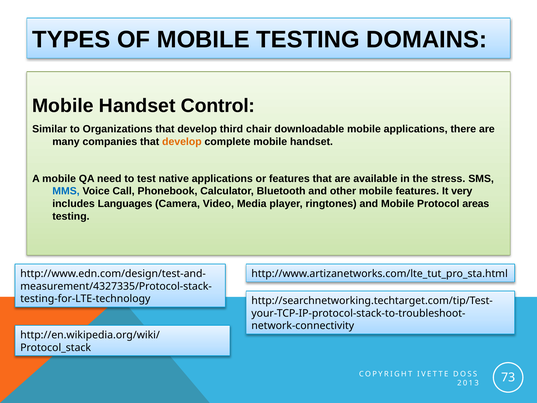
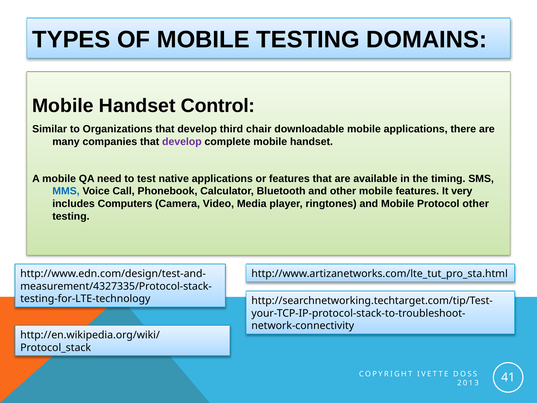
develop at (182, 142) colour: orange -> purple
stress: stress -> timing
Languages: Languages -> Computers
Protocol areas: areas -> other
73: 73 -> 41
